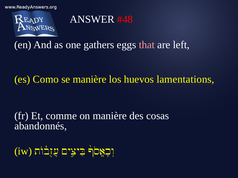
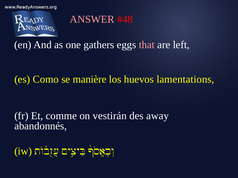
ANSWER colour: white -> pink
on manière: manière -> vestirán
cosas: cosas -> away
